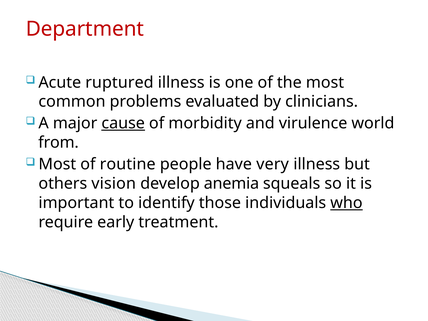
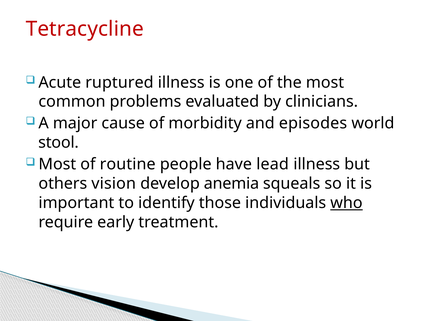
Department: Department -> Tetracycline
cause underline: present -> none
virulence: virulence -> episodes
from: from -> stool
very: very -> lead
